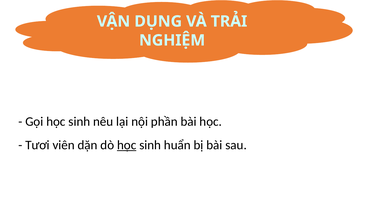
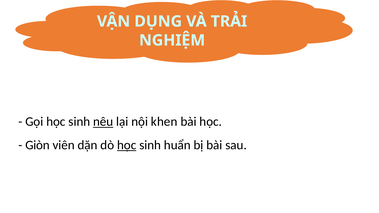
nêu underline: none -> present
phần: phần -> khen
Tươi: Tươi -> Giòn
